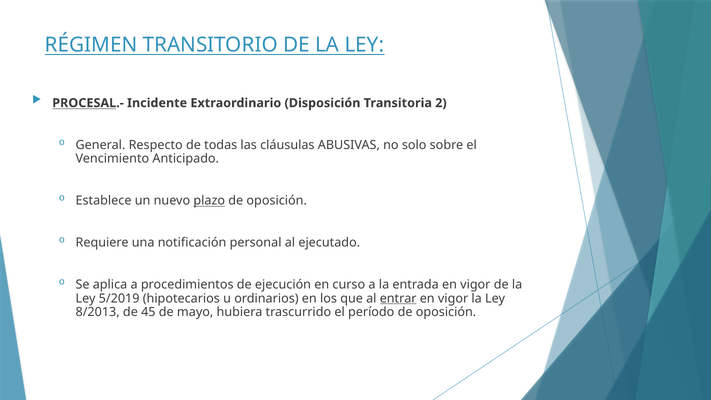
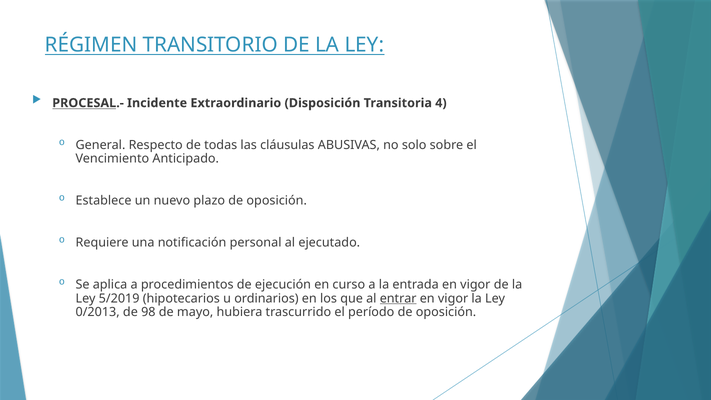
2: 2 -> 4
plazo underline: present -> none
8/2013: 8/2013 -> 0/2013
45: 45 -> 98
